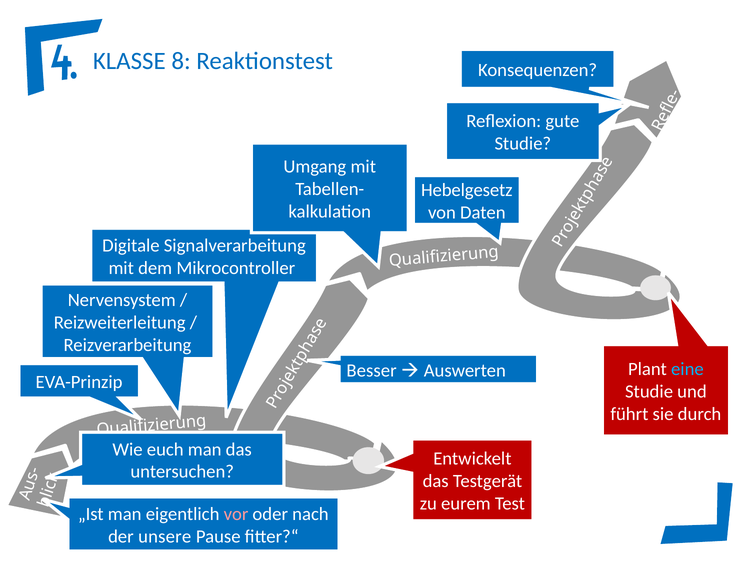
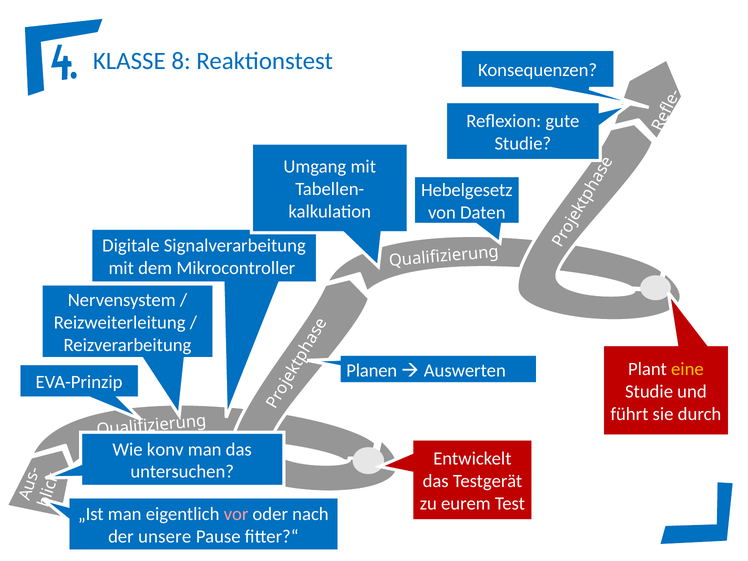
eine colour: light blue -> yellow
Besser: Besser -> Planen
euch: euch -> konv
